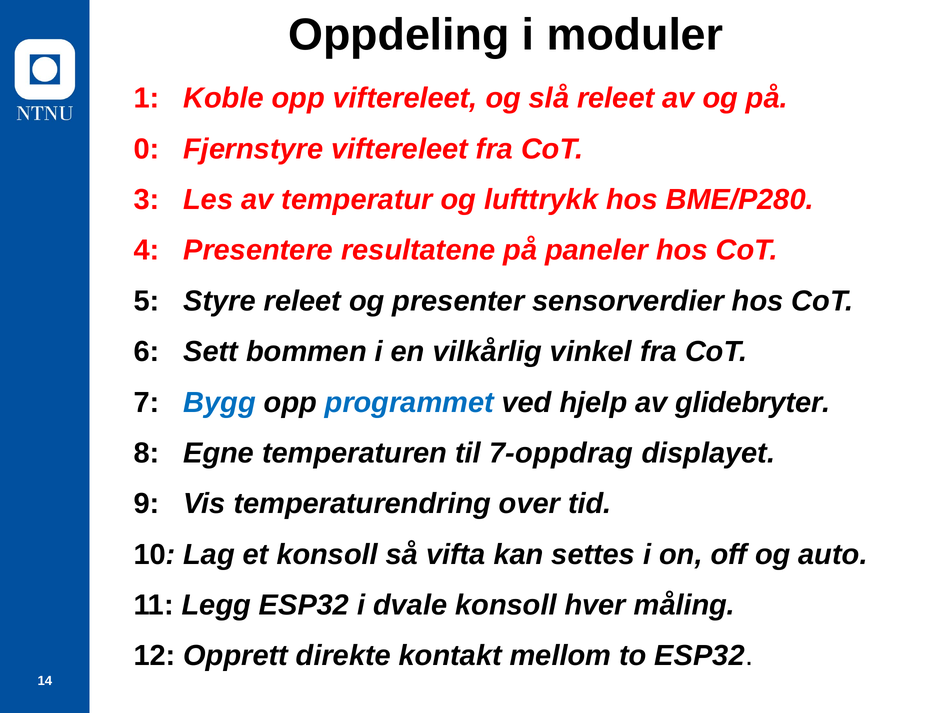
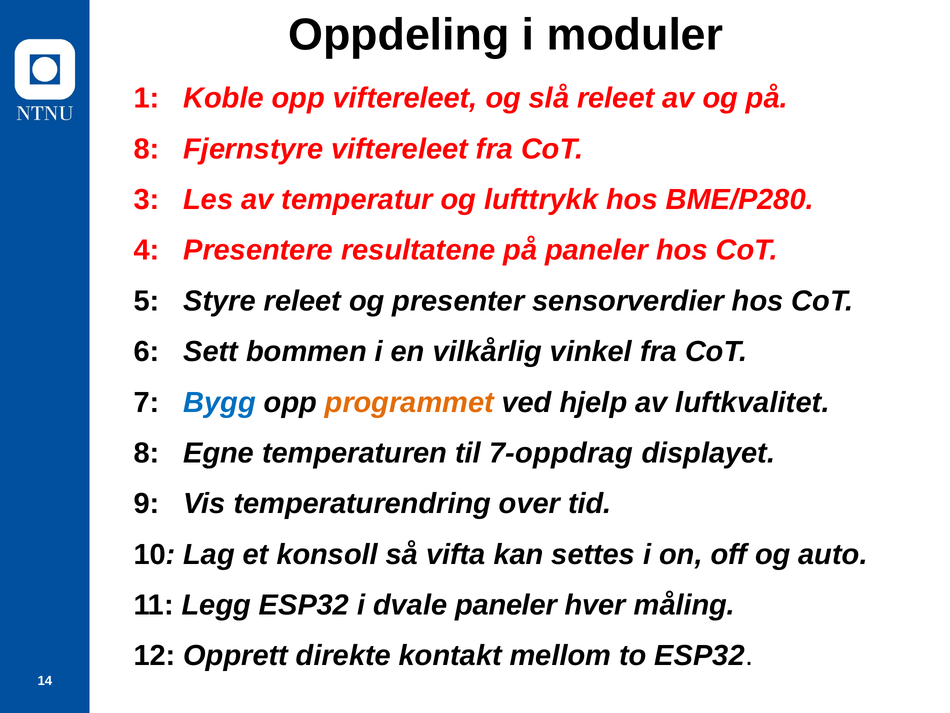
0 at (146, 149): 0 -> 8
programmet colour: blue -> orange
glidebryter: glidebryter -> luftkvalitet
dvale konsoll: konsoll -> paneler
